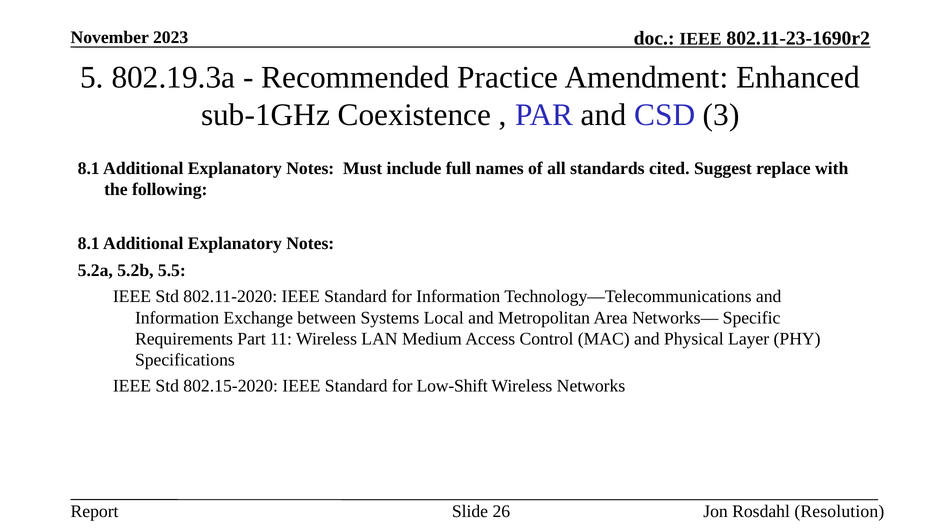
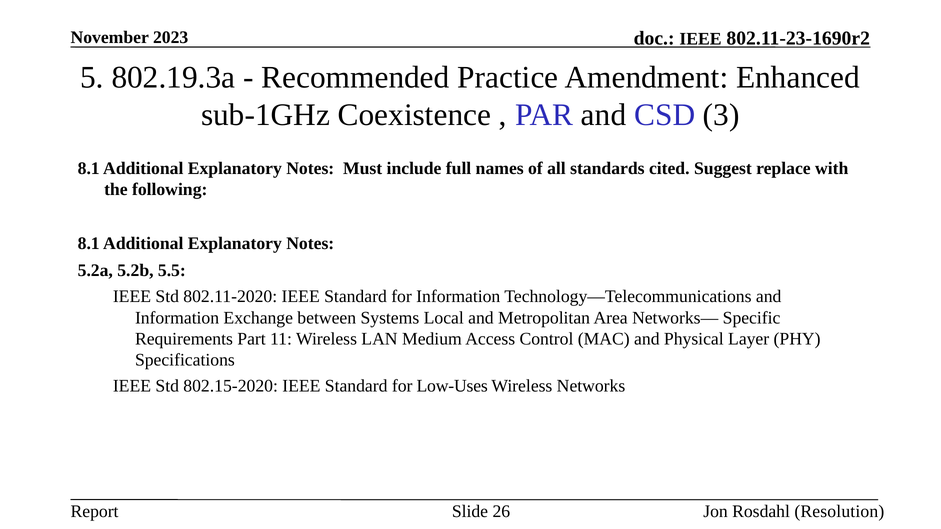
Low-Shift: Low-Shift -> Low-Uses
